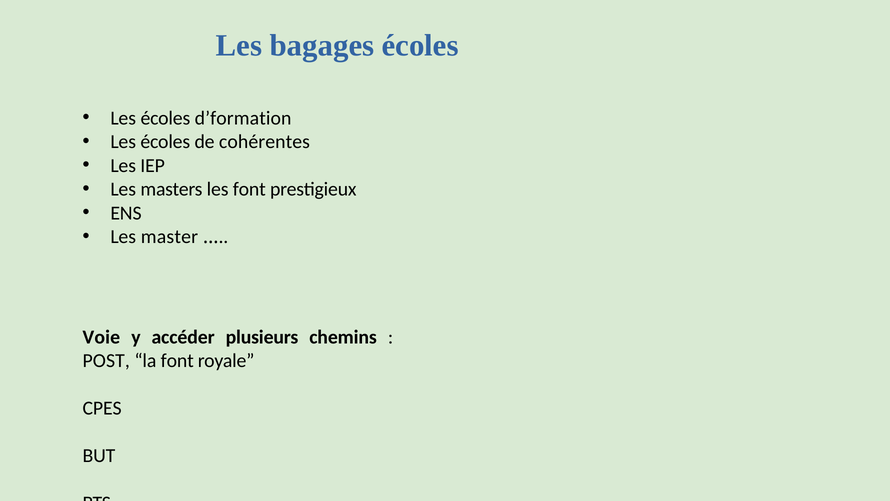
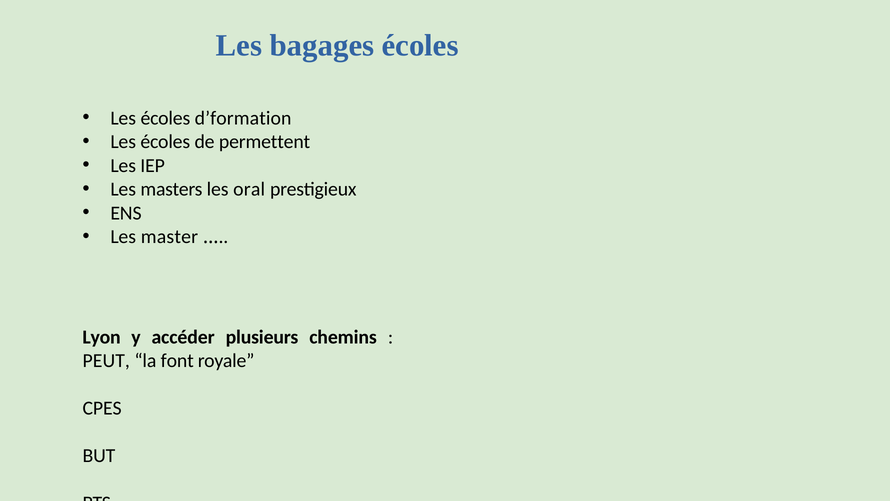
cohérentes: cohérentes -> permettent
les font: font -> oral
Voie: Voie -> Lyon
POST: POST -> PEUT
